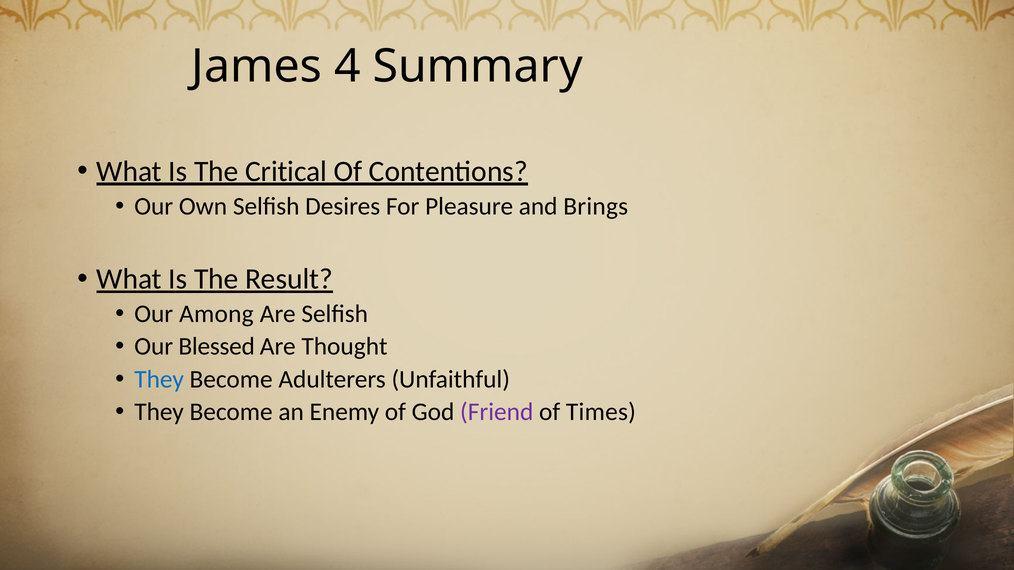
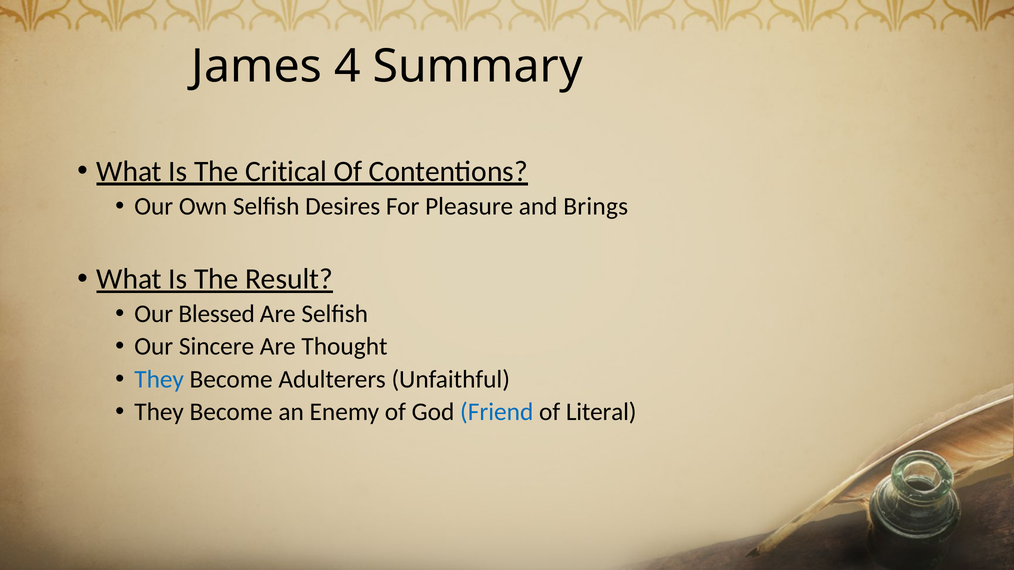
Among: Among -> Blessed
Blessed: Blessed -> Sincere
Friend colour: purple -> blue
Times: Times -> Literal
